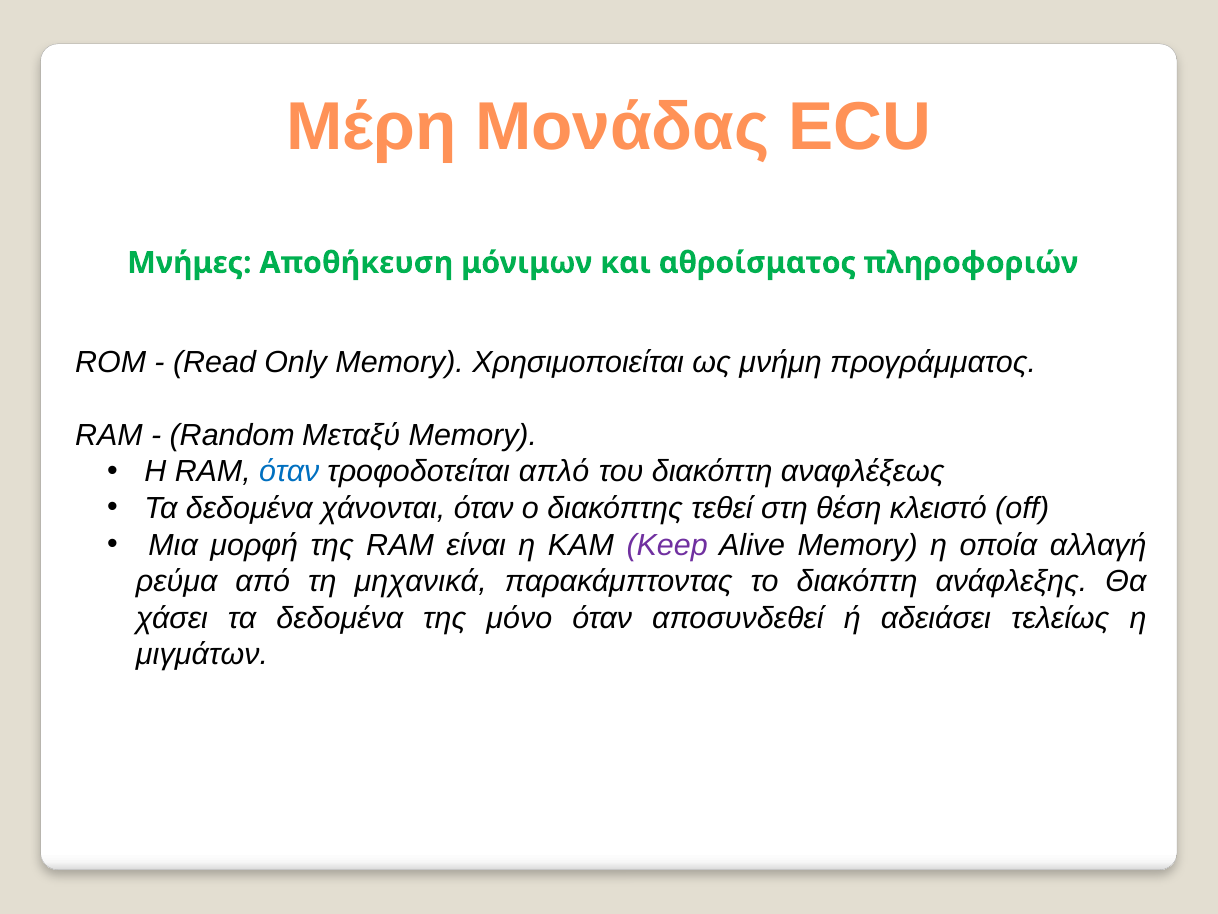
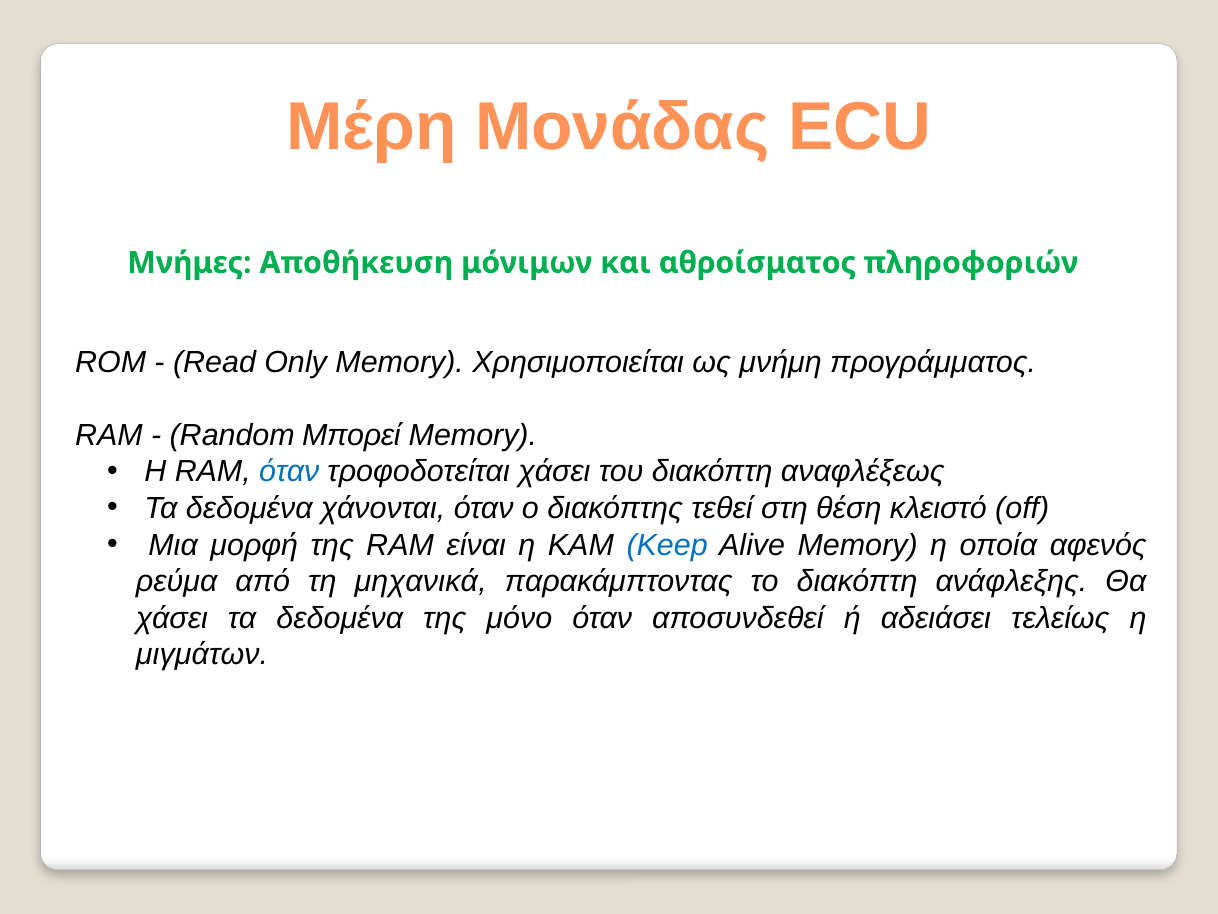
Μεταξύ: Μεταξύ -> Μπορεί
τροφοδοτείται απλό: απλό -> χάσει
Keep colour: purple -> blue
αλλαγή: αλλαγή -> αφενός
